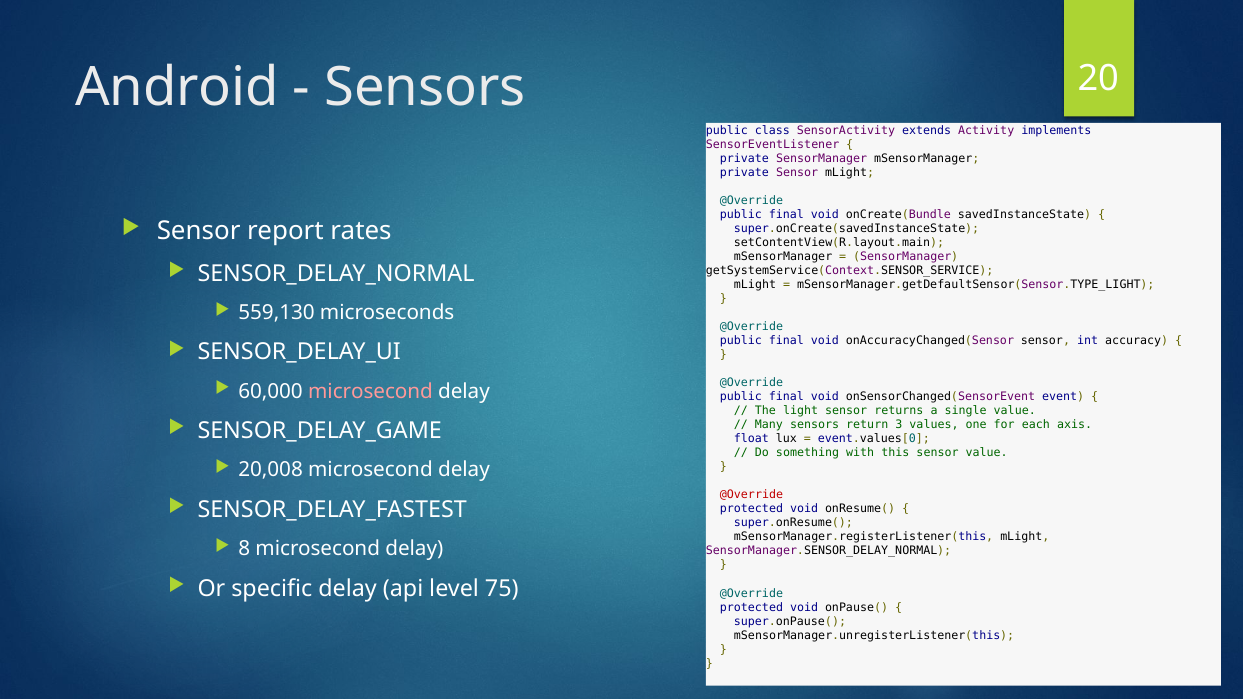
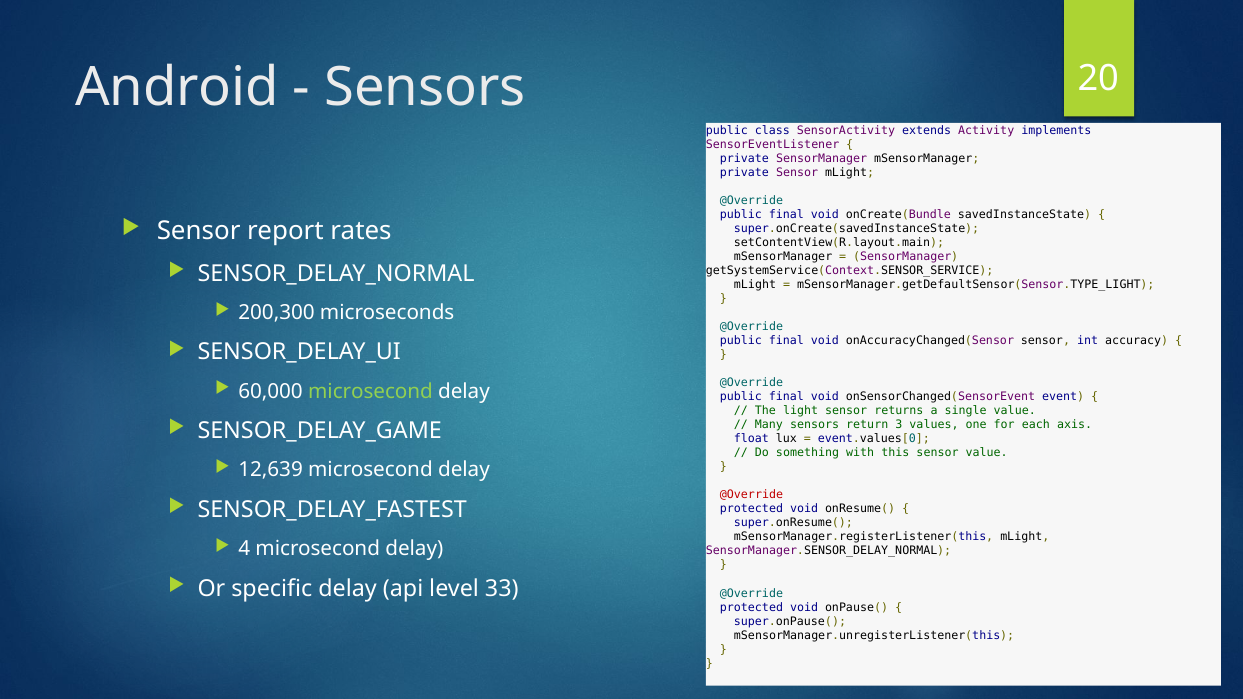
559,130: 559,130 -> 200,300
microsecond at (371, 392) colour: pink -> light green
20,008: 20,008 -> 12,639
8: 8 -> 4
75: 75 -> 33
